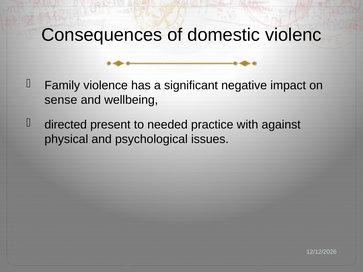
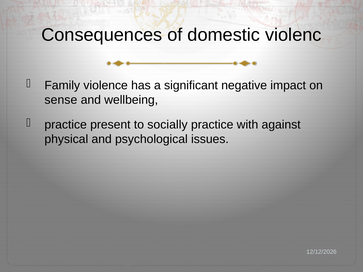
directed at (66, 125): directed -> practice
needed: needed -> socially
